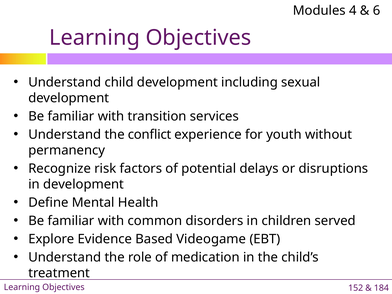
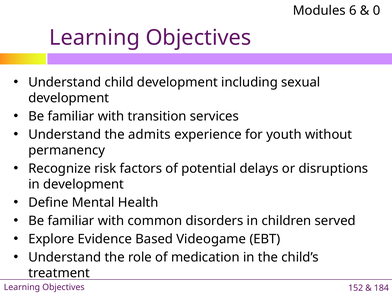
4: 4 -> 6
6: 6 -> 0
conflict: conflict -> admits
